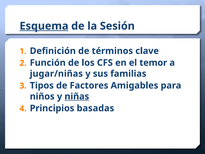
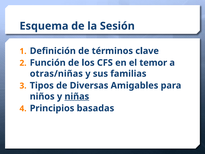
Esquema underline: present -> none
jugar/niñas: jugar/niñas -> otras/niñas
Factores: Factores -> Diversas
